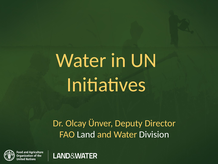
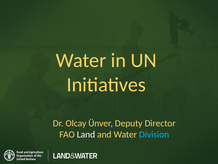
Division colour: white -> light blue
